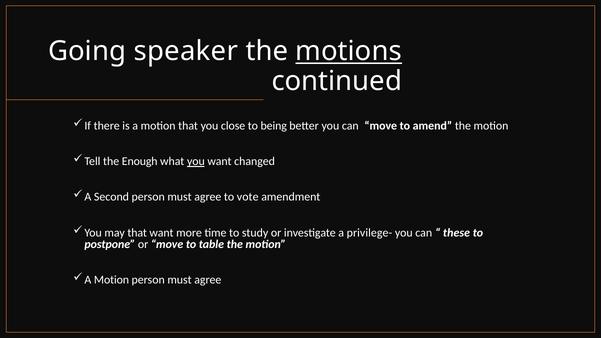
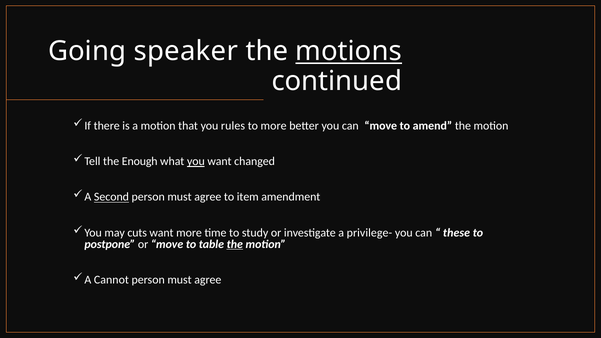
close: close -> rules
to being: being -> more
Second underline: none -> present
vote: vote -> item
may that: that -> cuts
the at (235, 244) underline: none -> present
Motion at (112, 280): Motion -> Cannot
